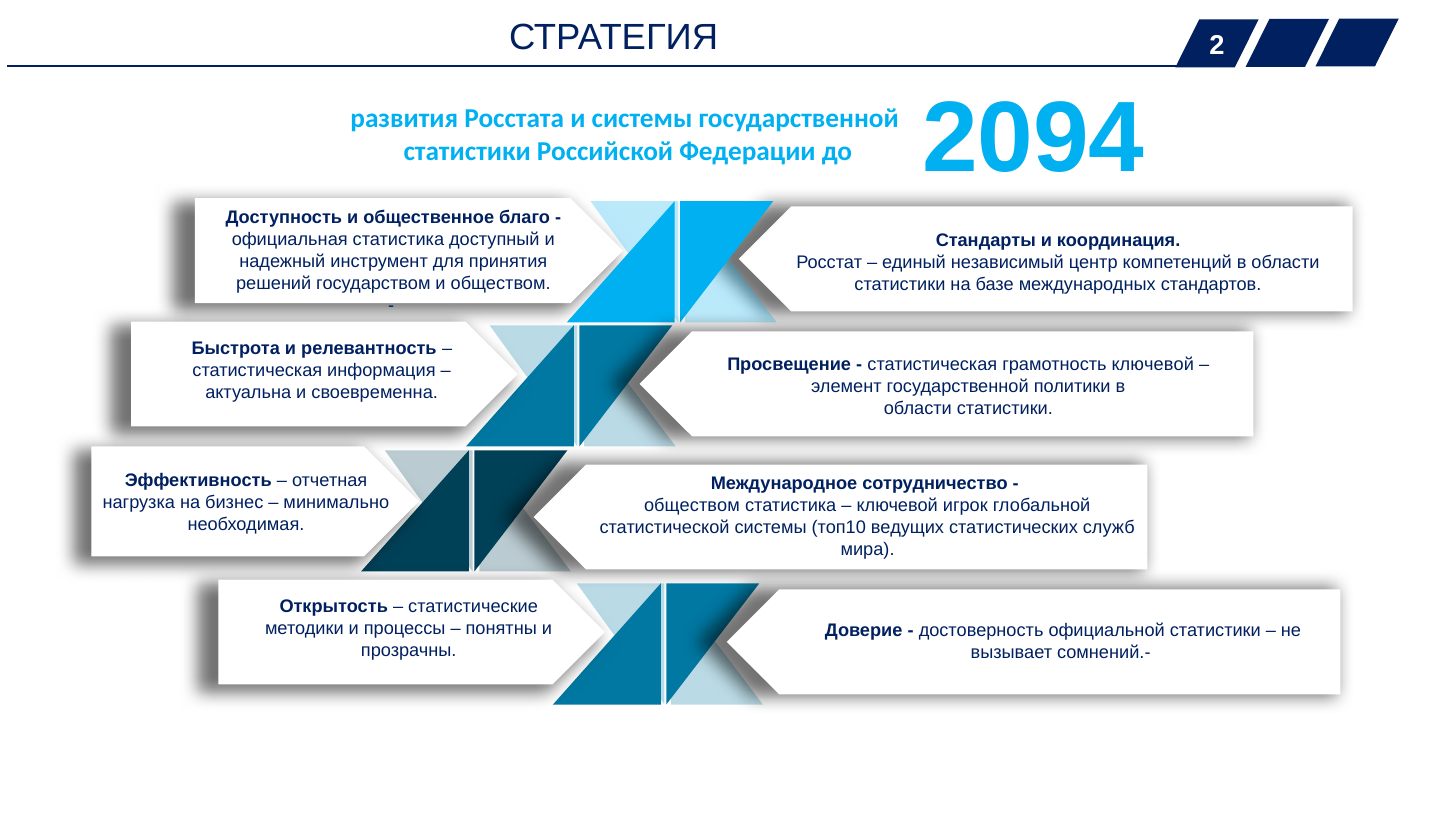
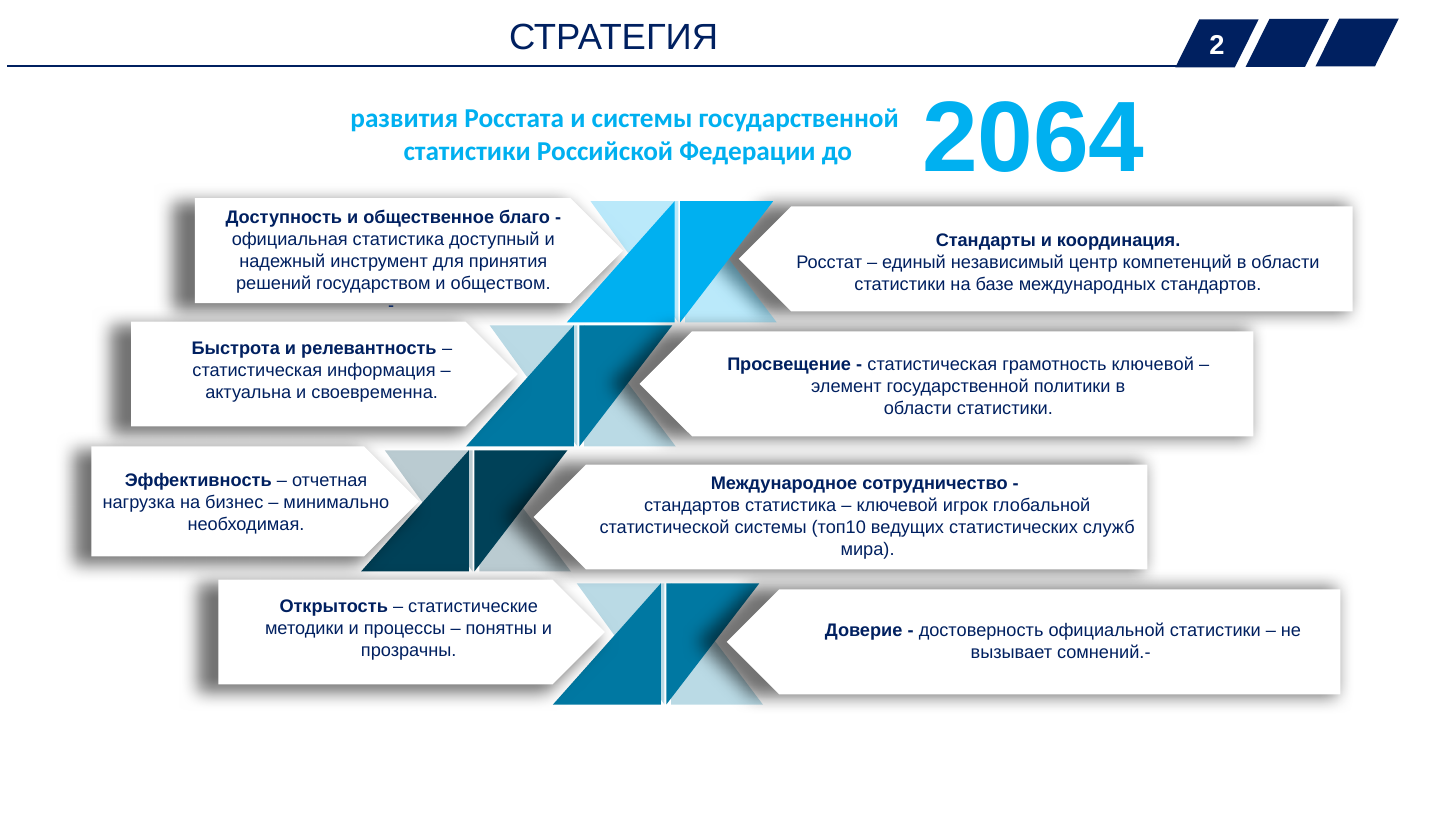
2094: 2094 -> 2064
обществом at (692, 505): обществом -> стандартов
